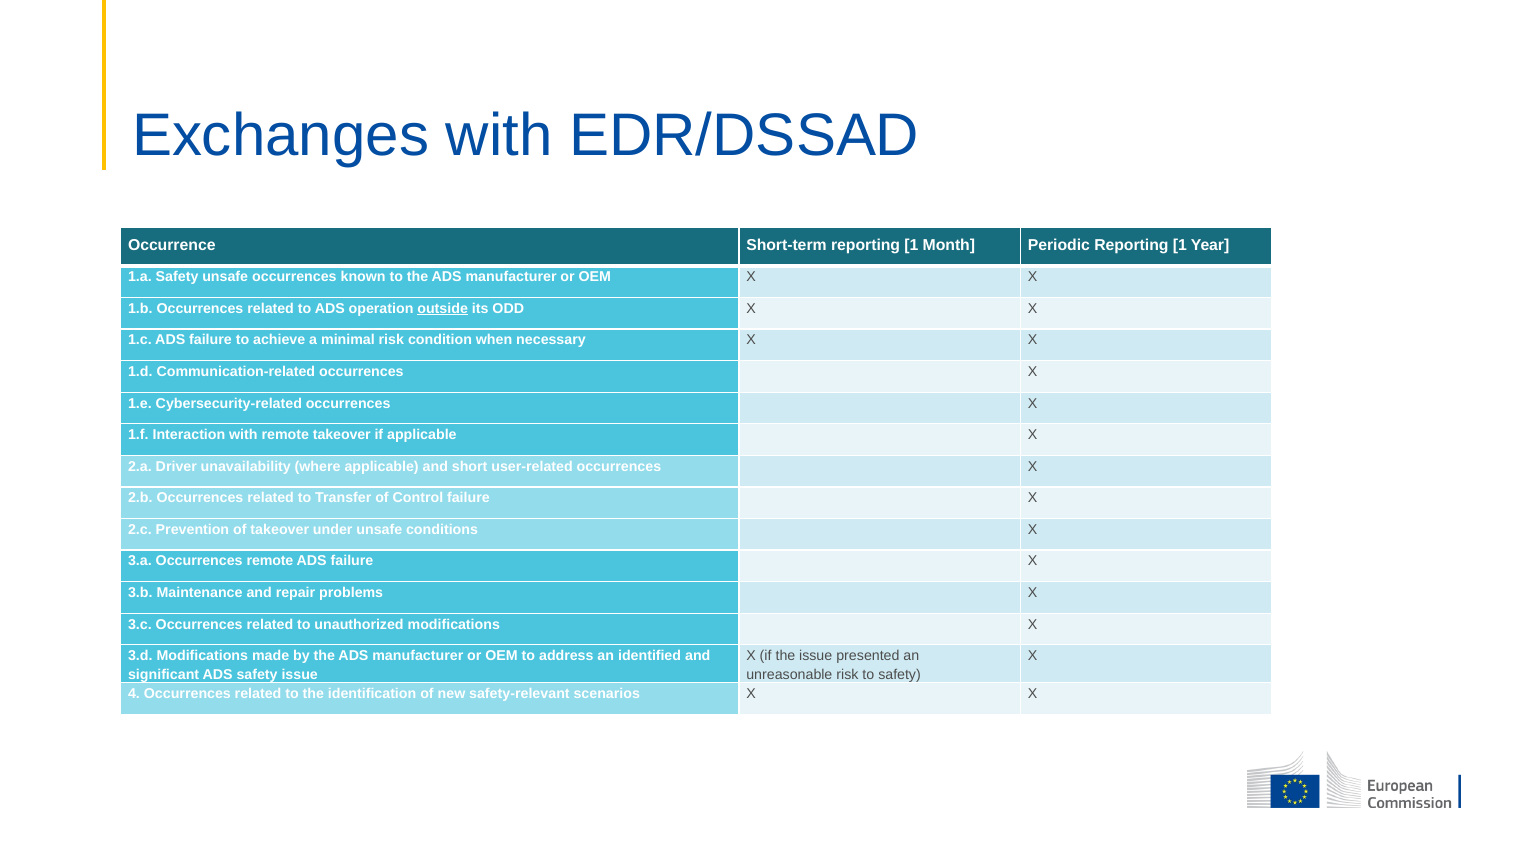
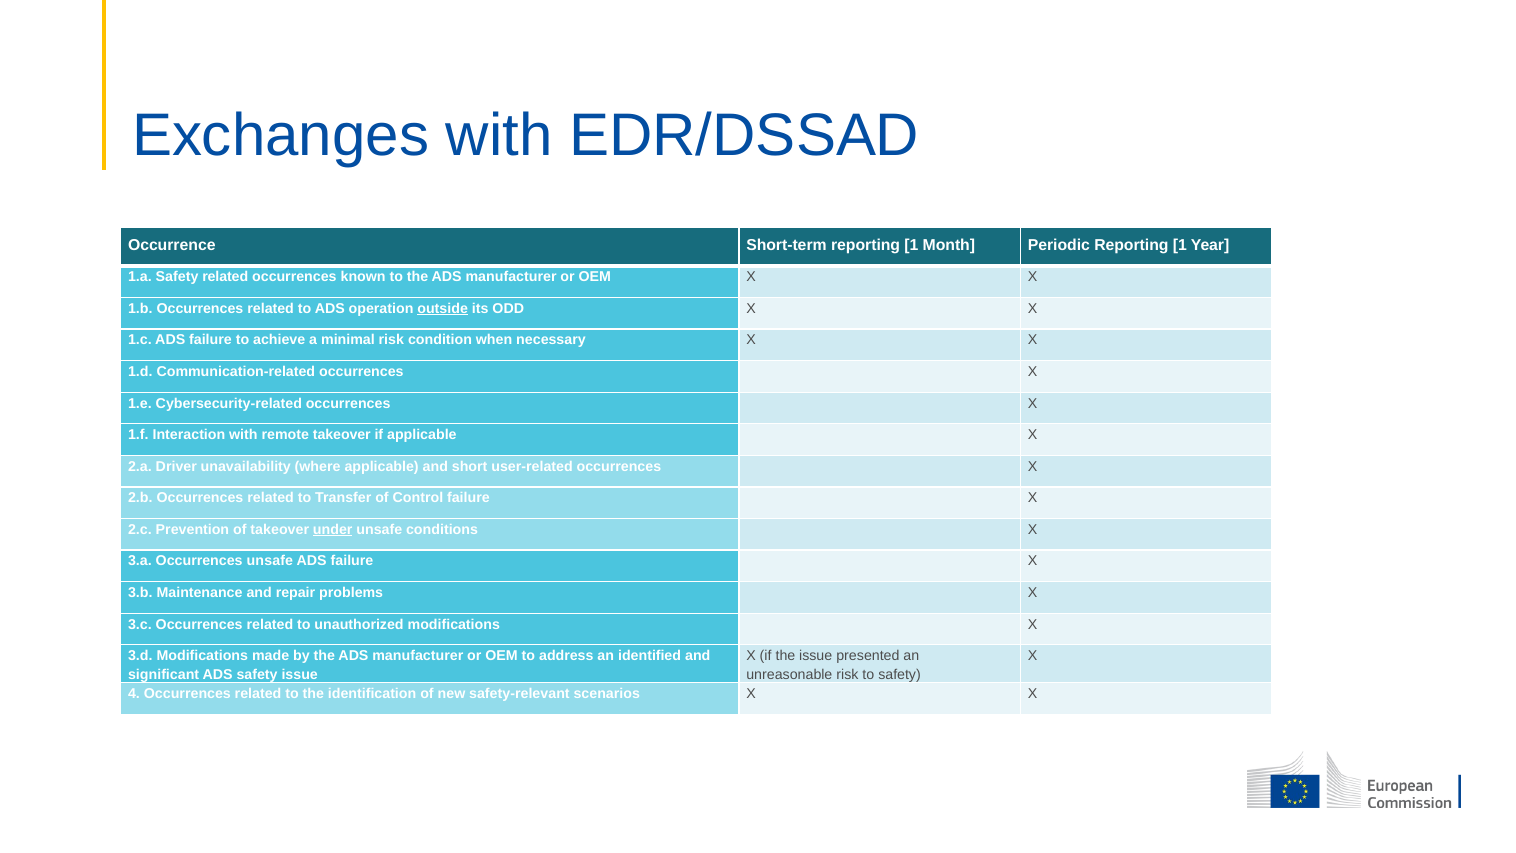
Safety unsafe: unsafe -> related
under underline: none -> present
Occurrences remote: remote -> unsafe
